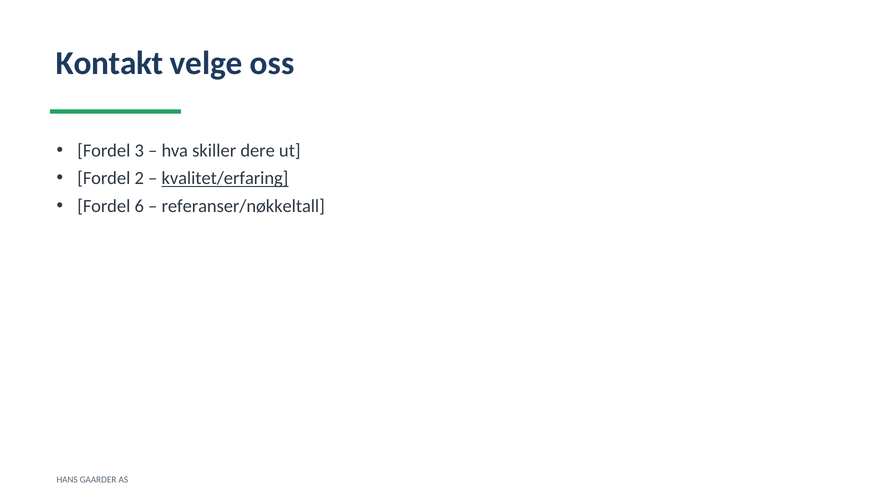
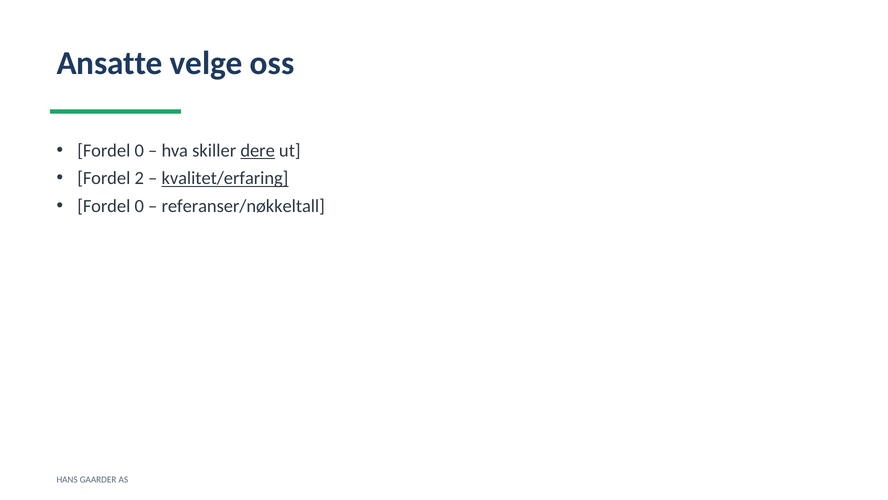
Kontakt: Kontakt -> Ansatte
3 at (139, 150): 3 -> 0
dere underline: none -> present
6 at (139, 206): 6 -> 0
